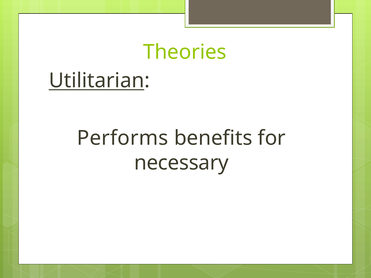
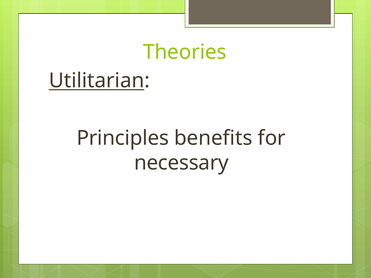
Performs: Performs -> Principles
